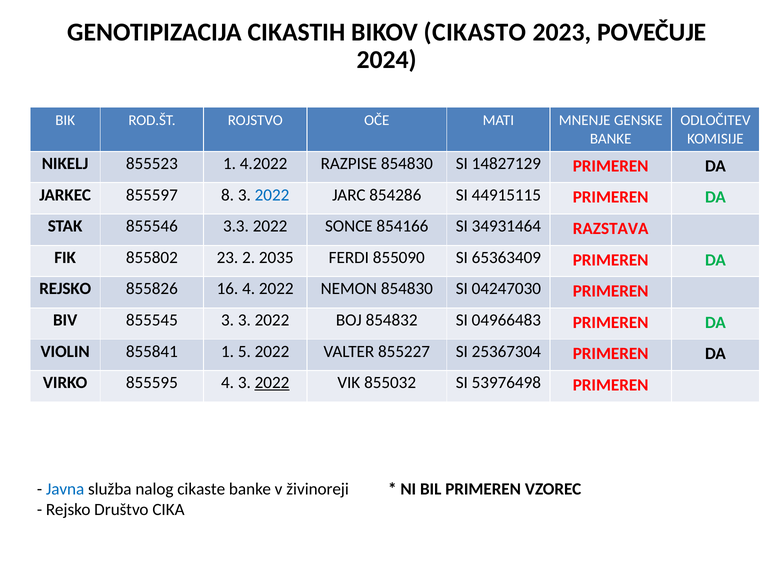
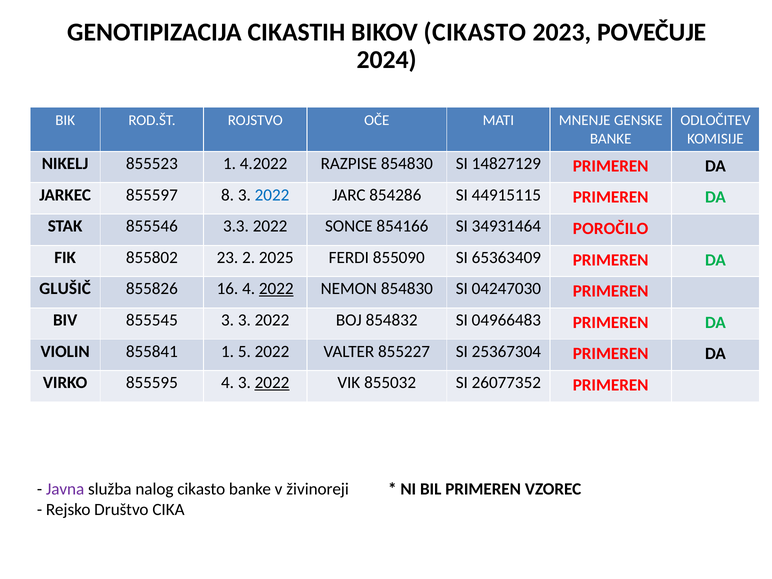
RAZSTAVA: RAZSTAVA -> POROČILO
2035: 2035 -> 2025
REJSKO at (65, 289): REJSKO -> GLUŠIČ
2022 at (276, 289) underline: none -> present
53976498: 53976498 -> 26077352
Javna colour: blue -> purple
nalog cikaste: cikaste -> cikasto
